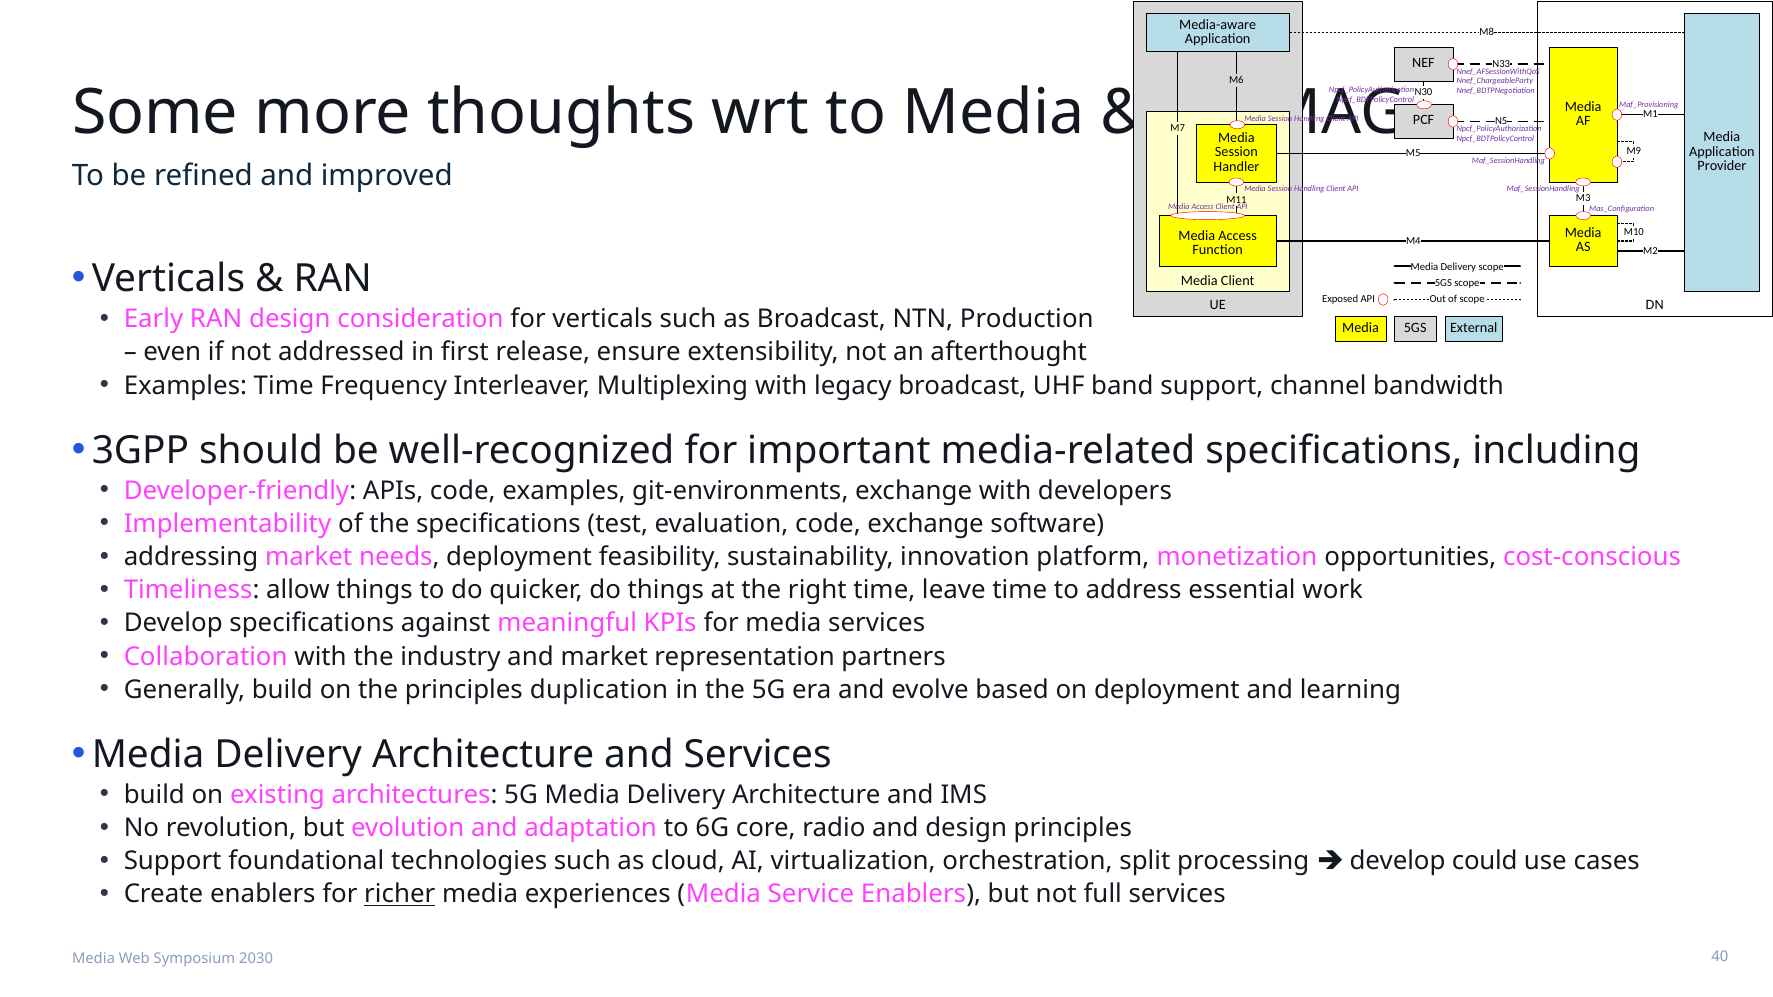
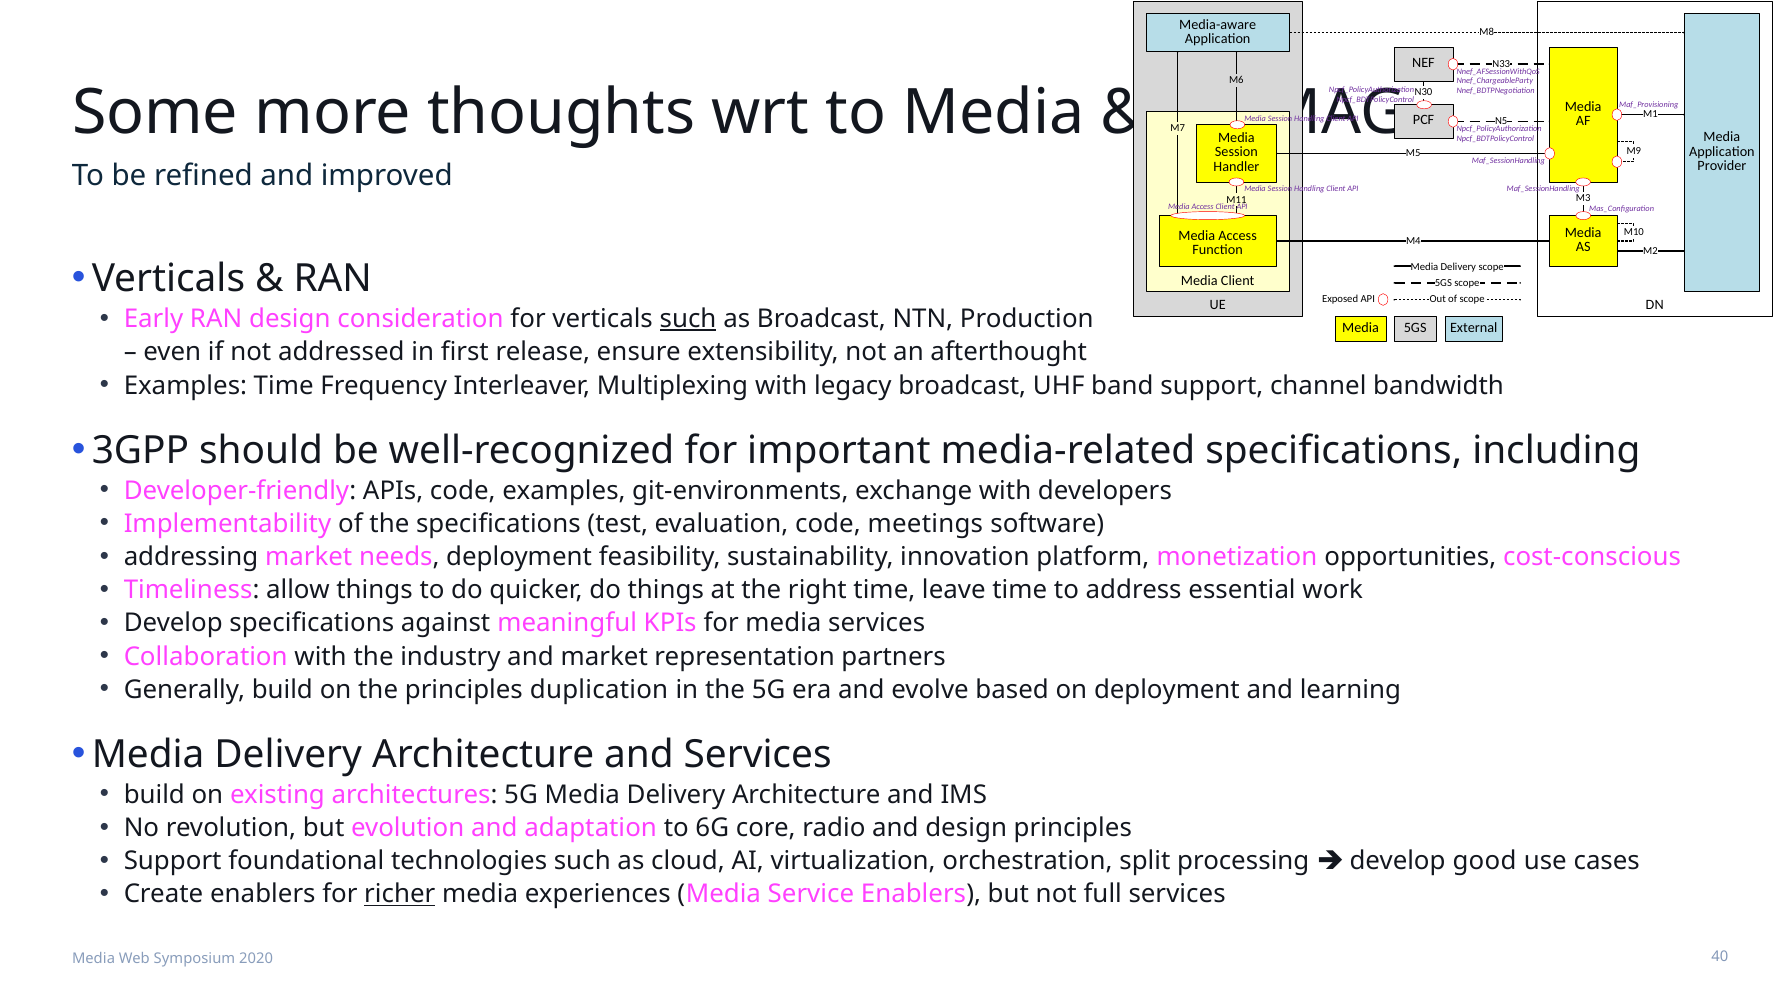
such at (688, 319) underline: none -> present
code exchange: exchange -> meetings
could: could -> good
2030: 2030 -> 2020
